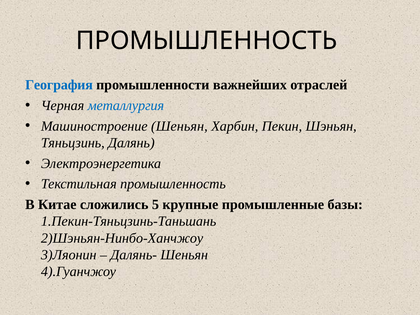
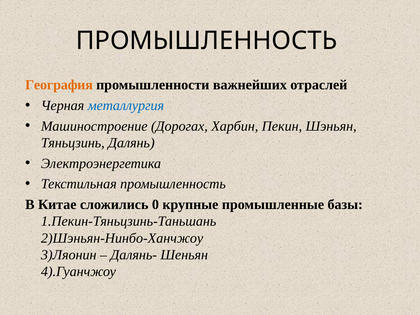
География colour: blue -> orange
Машиностроение Шеньян: Шеньян -> Дорогах
5: 5 -> 0
